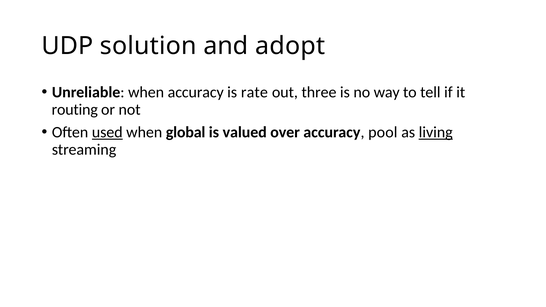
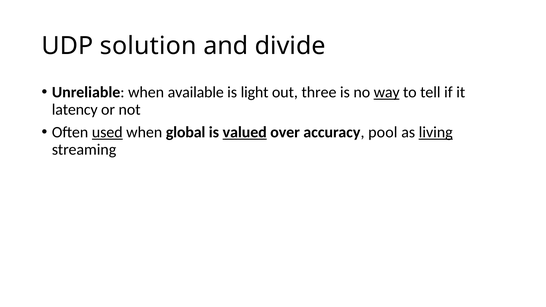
adopt: adopt -> divide
when accuracy: accuracy -> available
rate: rate -> light
way underline: none -> present
routing: routing -> latency
valued underline: none -> present
